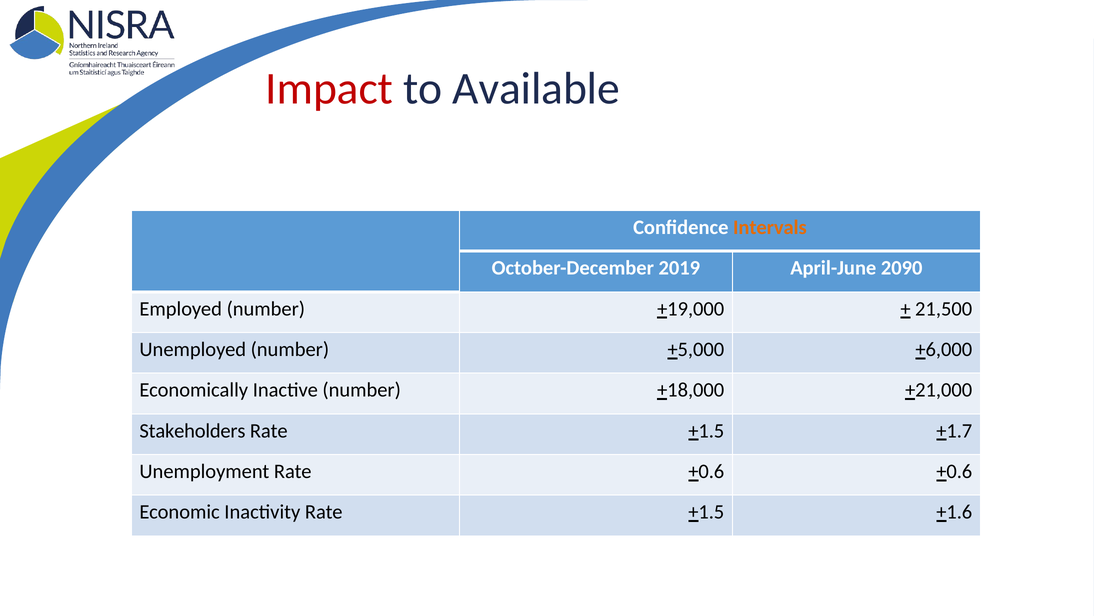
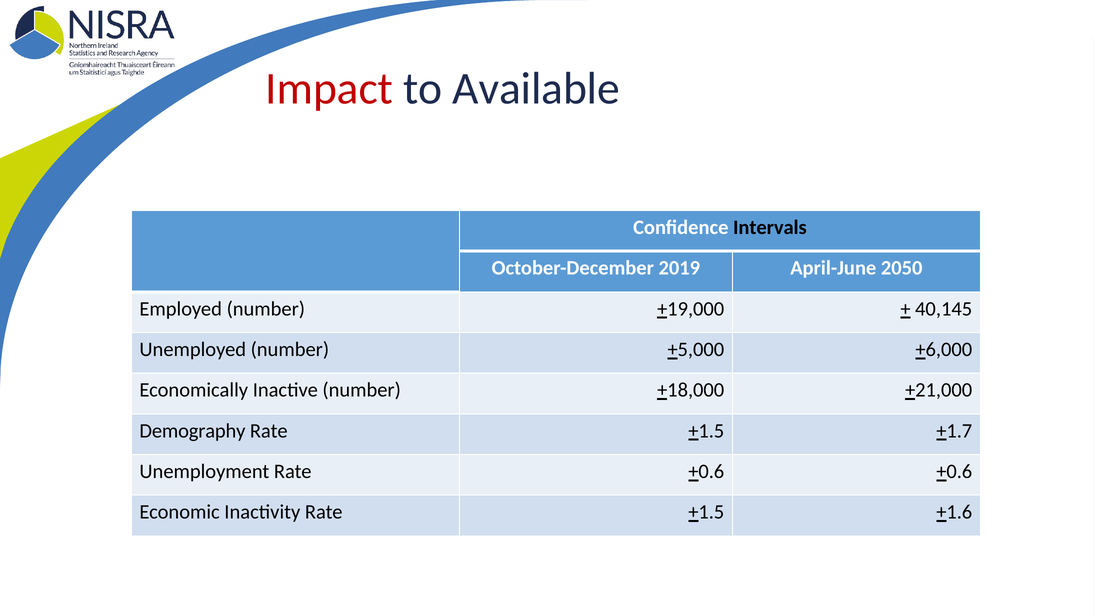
Intervals colour: orange -> black
2090: 2090 -> 2050
21,500: 21,500 -> 40,145
Stakeholders: Stakeholders -> Demography
